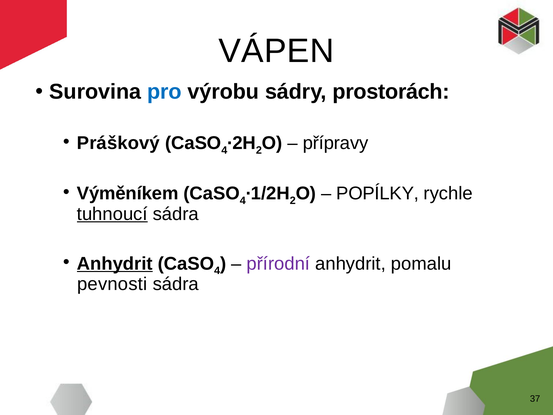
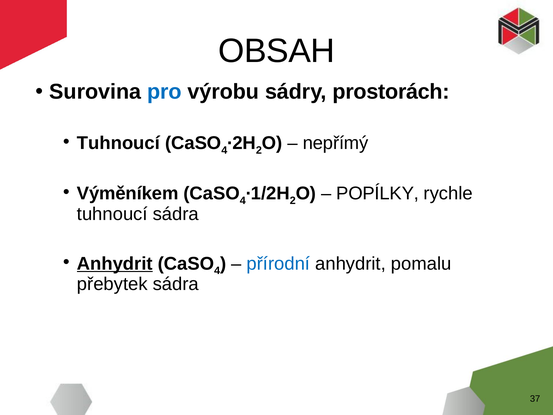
VÁPEN: VÁPEN -> OBSAH
Práškový at (118, 143): Práškový -> Tuhnoucí
přípravy: přípravy -> nepřímý
tuhnoucí at (112, 214) underline: present -> none
přírodní colour: purple -> blue
pevnosti: pevnosti -> přebytek
